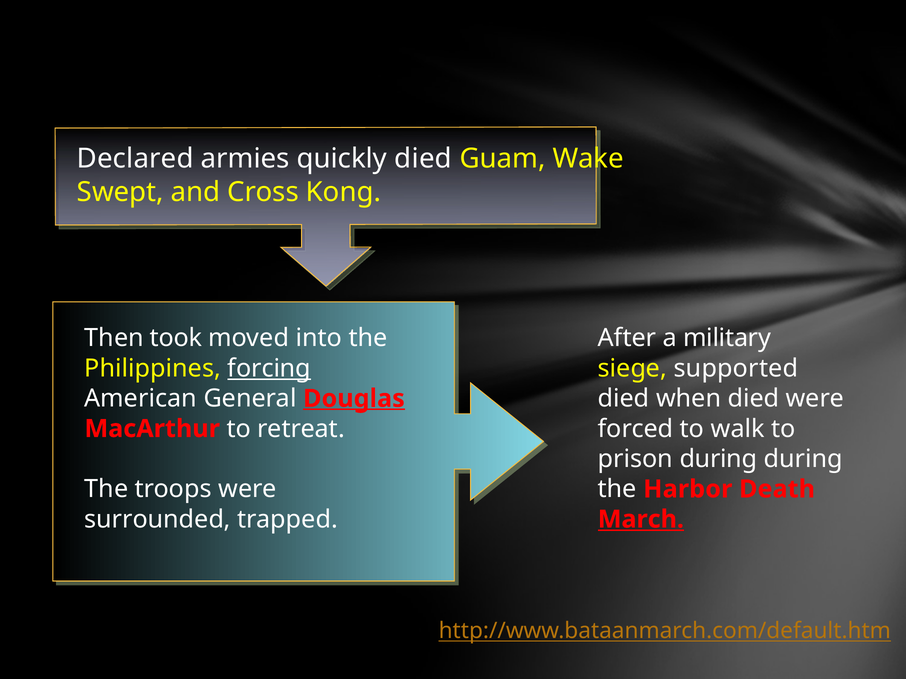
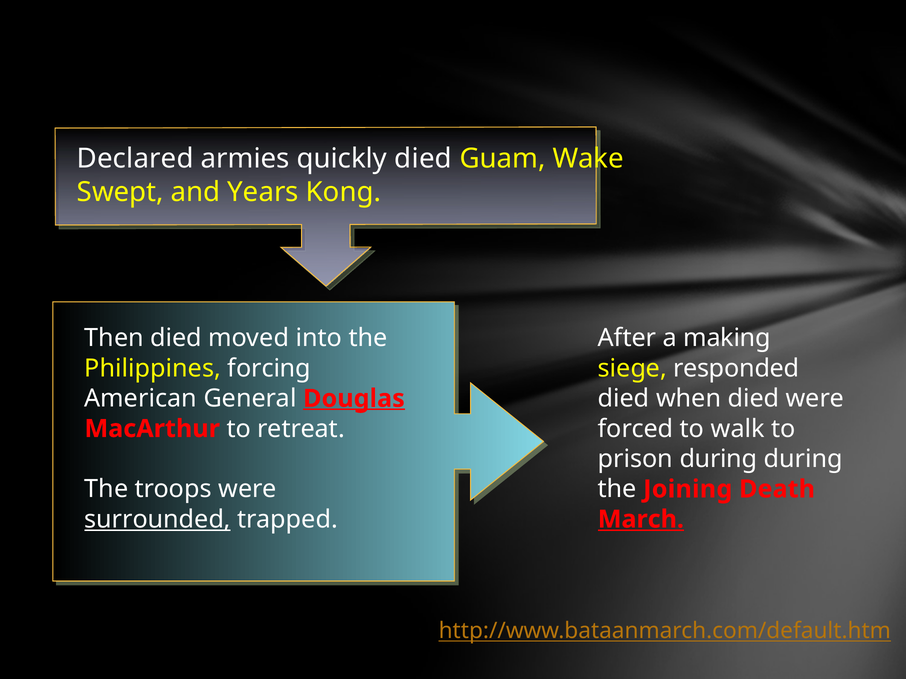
Cross: Cross -> Years
Then took: took -> died
military: military -> making
forcing underline: present -> none
supported: supported -> responded
Harbor: Harbor -> Joining
surrounded underline: none -> present
